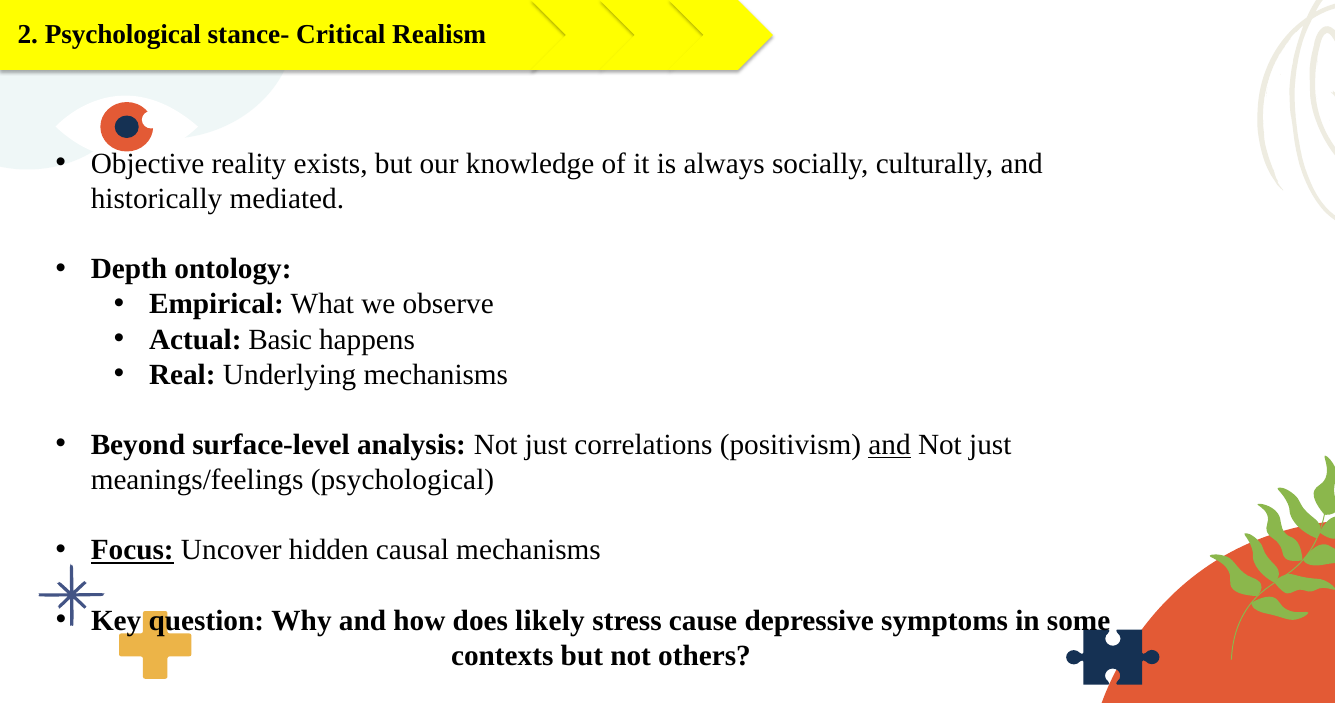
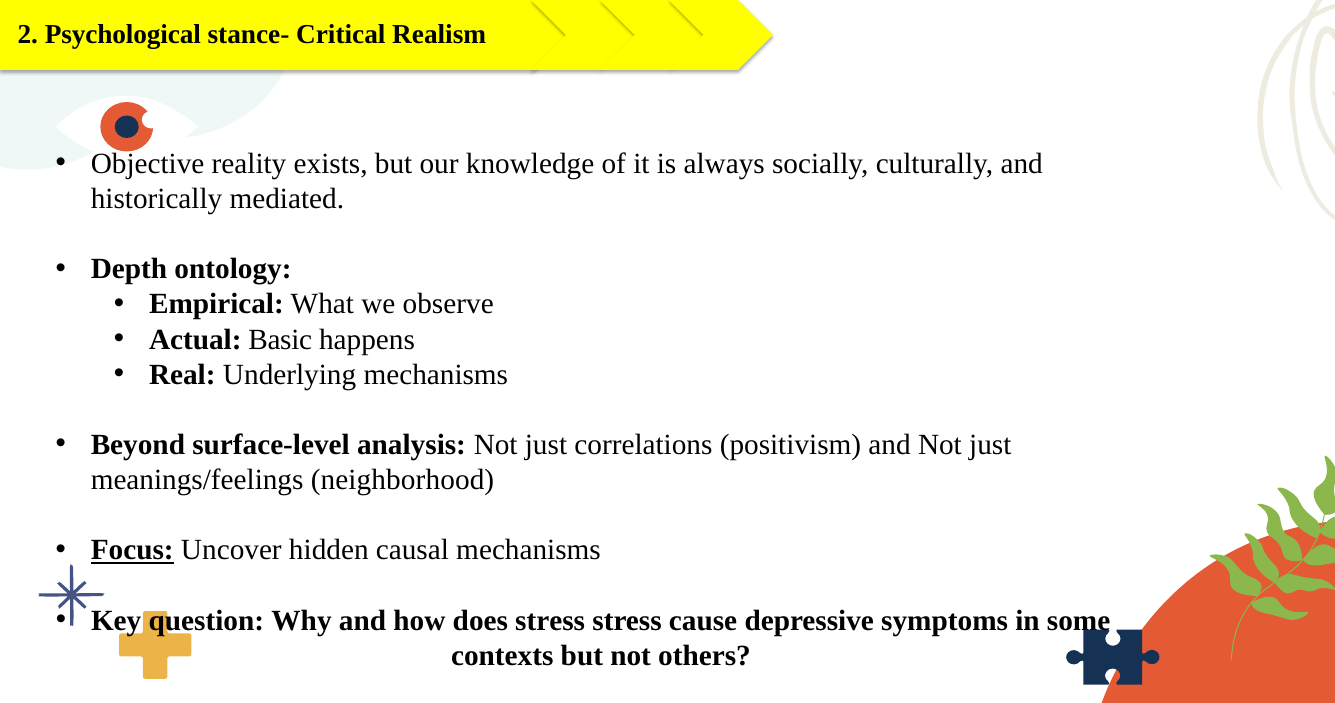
and at (890, 445) underline: present -> none
meanings/feelings psychological: psychological -> neighborhood
does likely: likely -> stress
